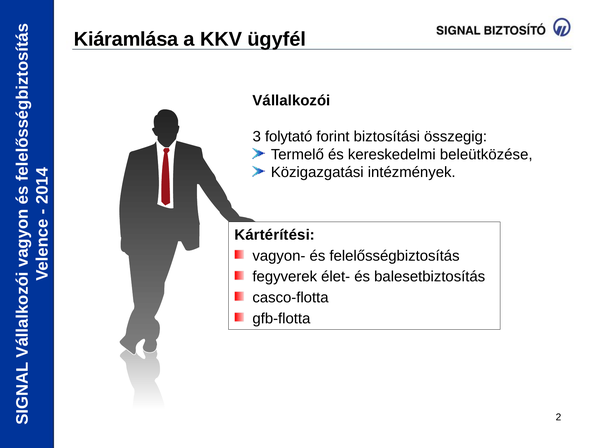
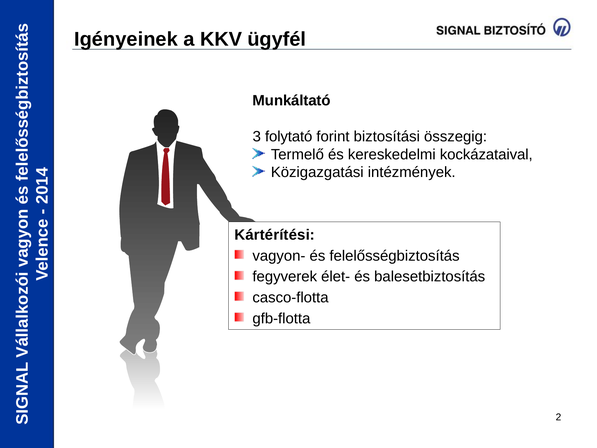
Kiáramlása: Kiáramlása -> Igényeinek
Vállalkozói: Vállalkozói -> Munkáltató
beleütközése: beleütközése -> kockázataival
